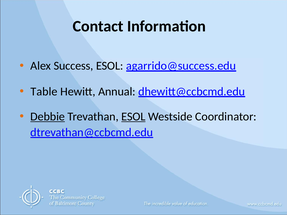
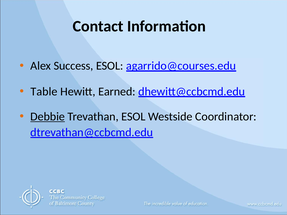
agarrido@success.edu: agarrido@success.edu -> agarrido@courses.edu
Annual: Annual -> Earned
ESOL at (133, 117) underline: present -> none
